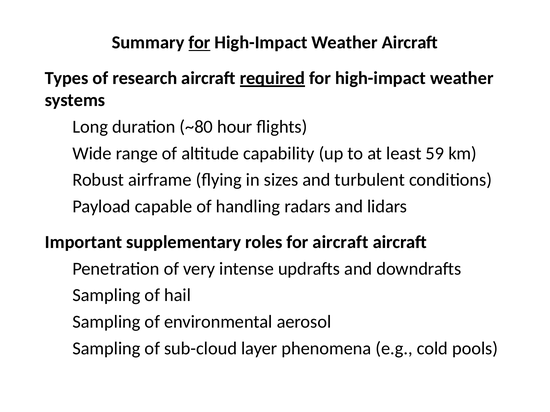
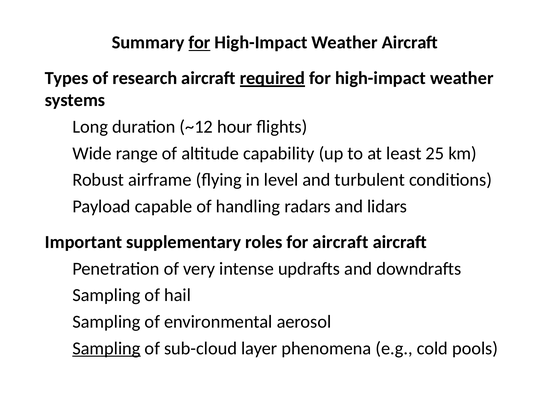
~80: ~80 -> ~12
59: 59 -> 25
sizes: sizes -> level
Sampling at (107, 349) underline: none -> present
